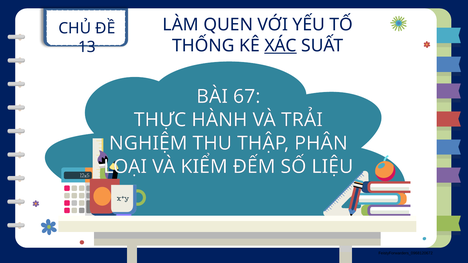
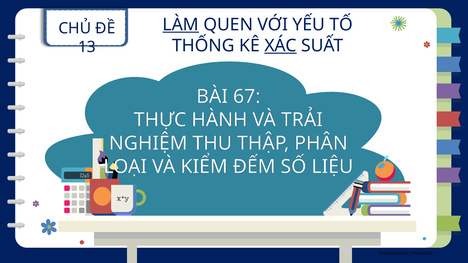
LÀM underline: none -> present
